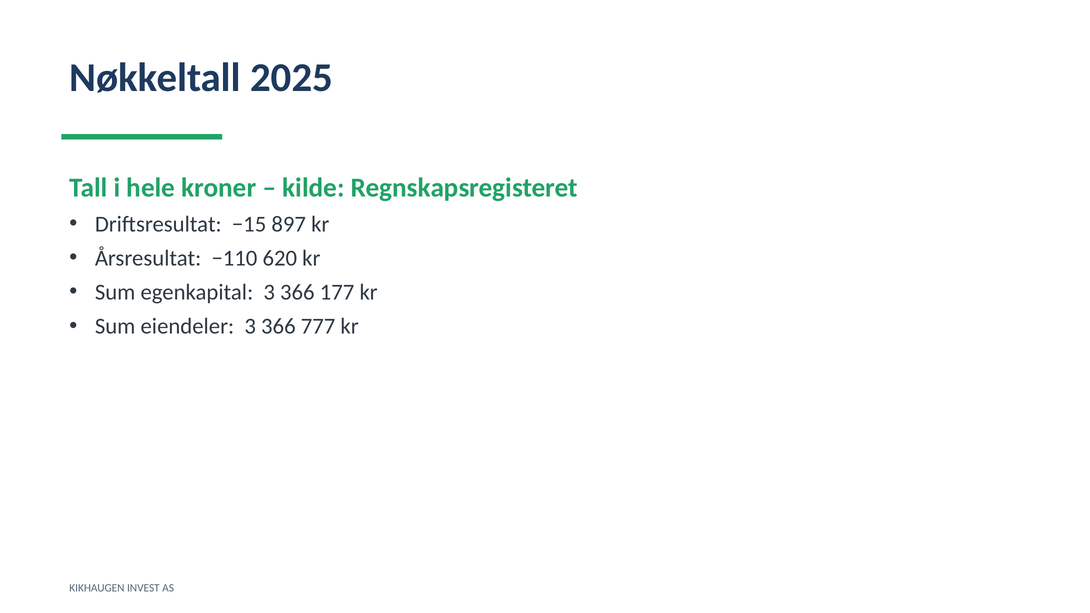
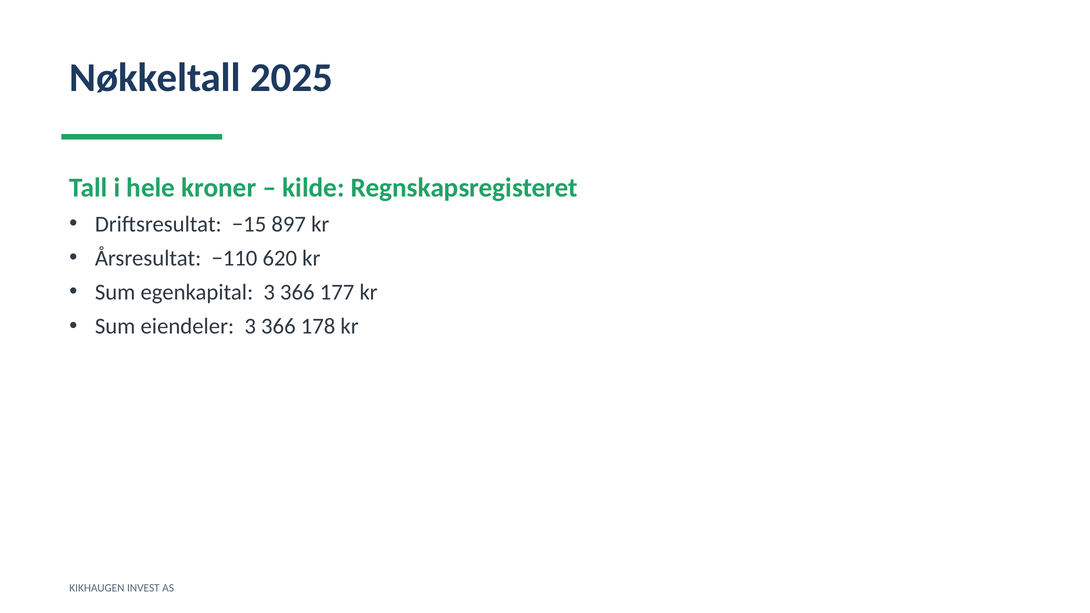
777: 777 -> 178
